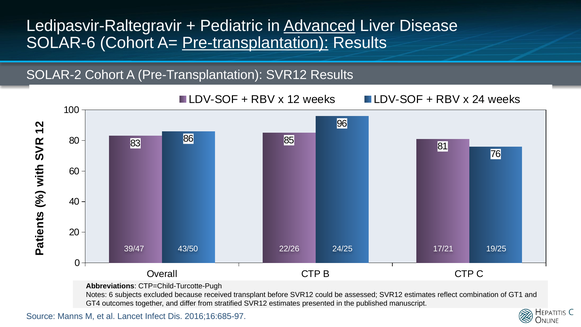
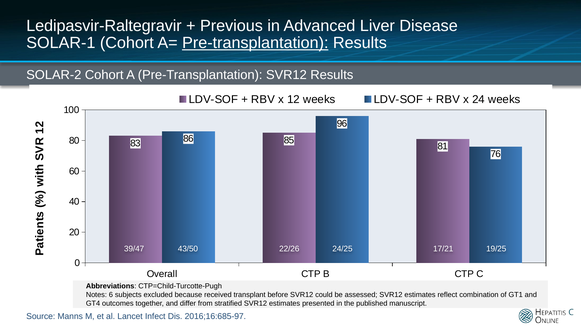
Pediatric: Pediatric -> Previous
Advanced underline: present -> none
SOLAR-6: SOLAR-6 -> SOLAR-1
